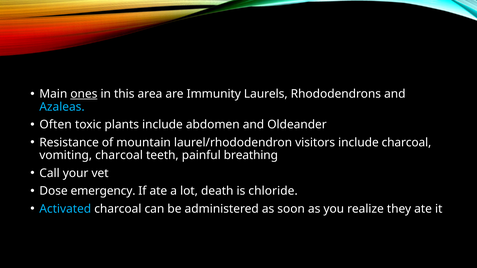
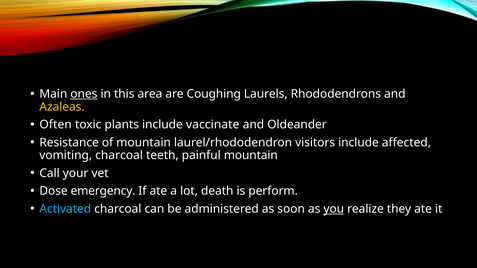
Immunity: Immunity -> Coughing
Azaleas colour: light blue -> yellow
abdomen: abdomen -> vaccinate
include charcoal: charcoal -> affected
painful breathing: breathing -> mountain
chloride: chloride -> perform
you underline: none -> present
